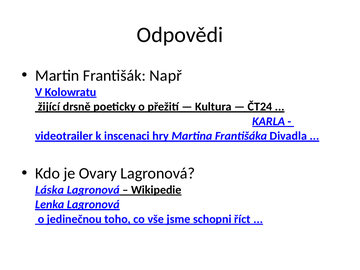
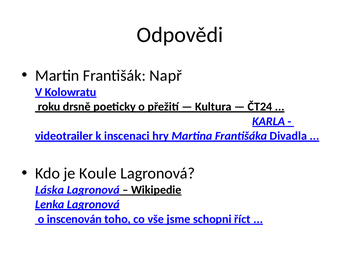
žijící: žijící -> roku
Ovary: Ovary -> Koule
jedinečnou: jedinečnou -> inscenován
